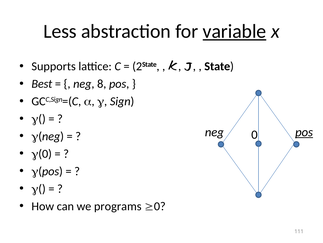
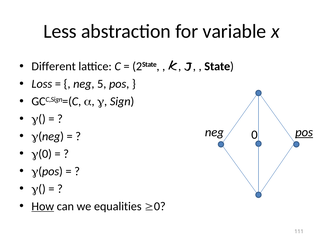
variable underline: present -> none
Supports: Supports -> Different
Best: Best -> Loss
8: 8 -> 5
How underline: none -> present
programs: programs -> equalities
